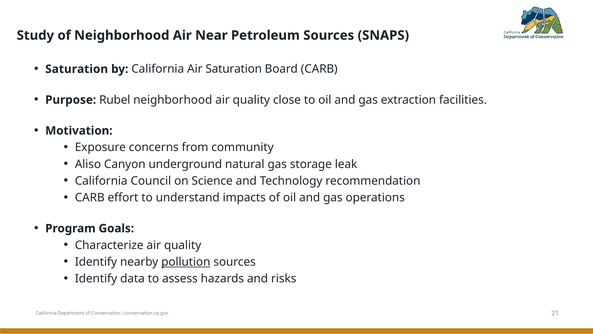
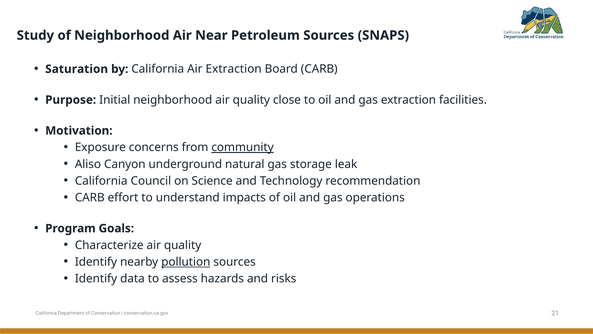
Air Saturation: Saturation -> Extraction
Rubel: Rubel -> Initial
community underline: none -> present
